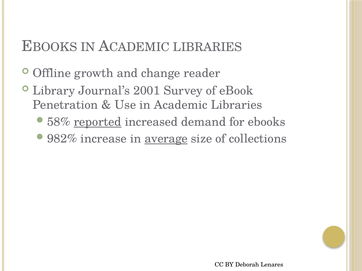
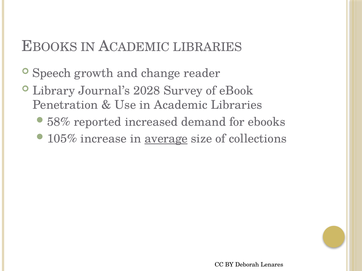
Offline: Offline -> Speech
2001: 2001 -> 2028
reported underline: present -> none
982%: 982% -> 105%
